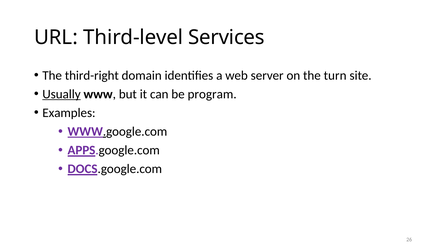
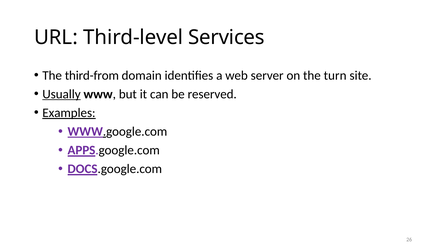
third-right: third-right -> third-from
program: program -> reserved
Examples underline: none -> present
